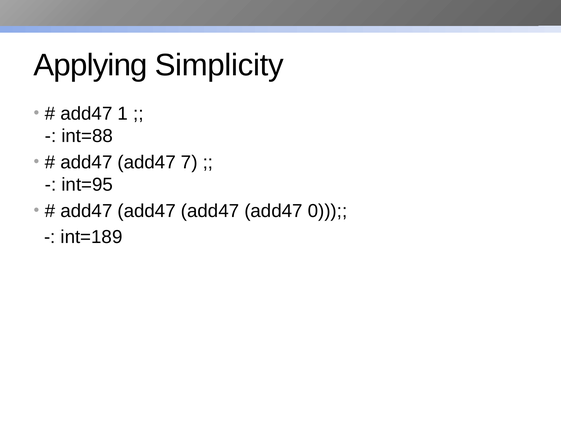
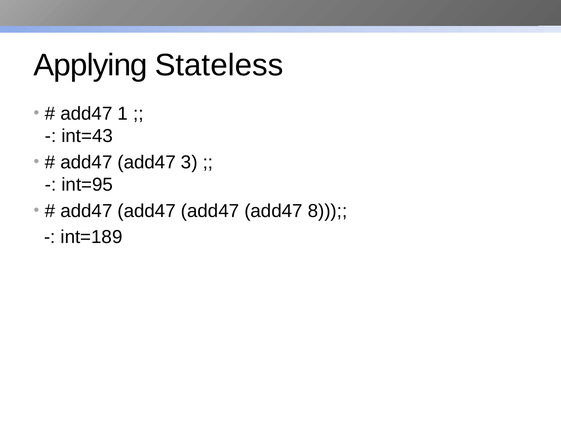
Simplicity: Simplicity -> Stateless
int=88: int=88 -> int=43
7: 7 -> 3
0: 0 -> 8
